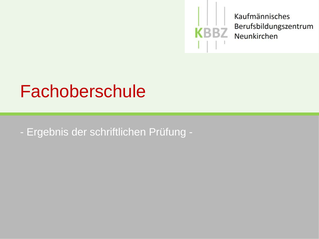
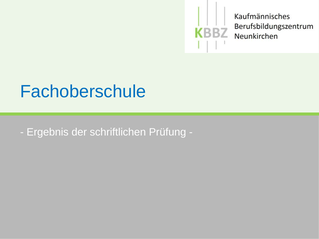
Fachoberschule colour: red -> blue
